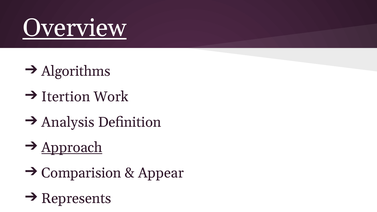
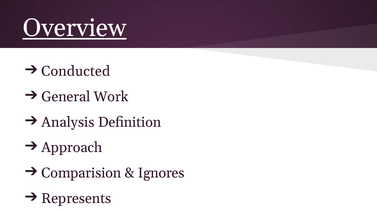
Algorithms: Algorithms -> Conducted
Itertion: Itertion -> General
Approach underline: present -> none
Appear: Appear -> Ignores
